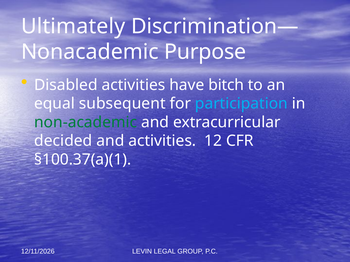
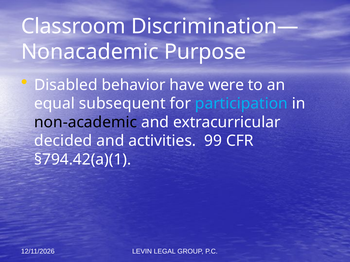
Ultimately: Ultimately -> Classroom
Disabled activities: activities -> behavior
bitch: bitch -> were
non-academic colour: green -> black
12: 12 -> 99
§100.37(a)(1: §100.37(a)(1 -> §794.42(a)(1
